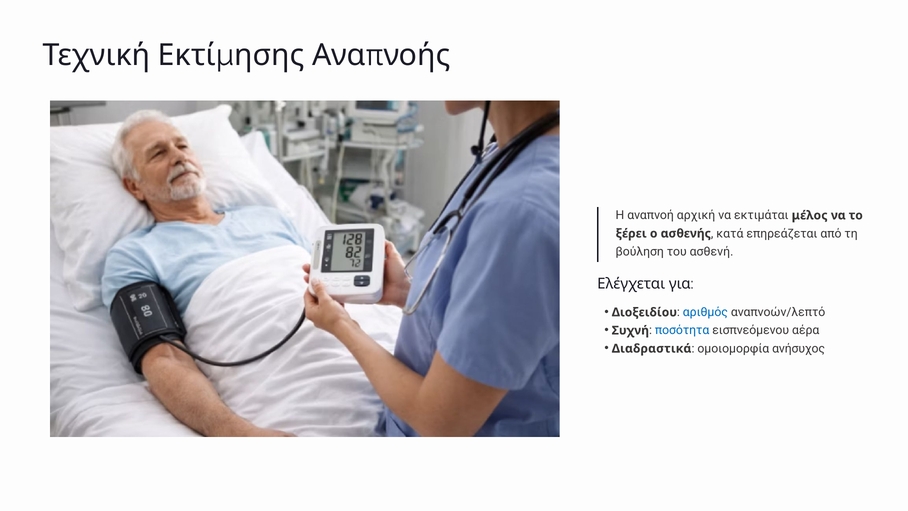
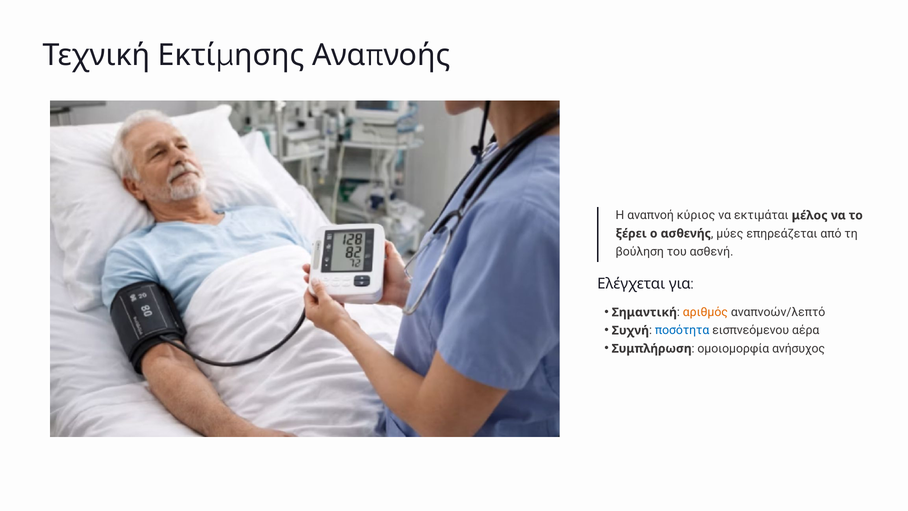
αρχική: αρχική -> κύριος
κατά: κατά -> μύες
Διοξειδίου: Διοξειδίου -> Σημαντική
αριθμός colour: blue -> orange
Διαδραστικά: Διαδραστικά -> Συμπλήρωση
